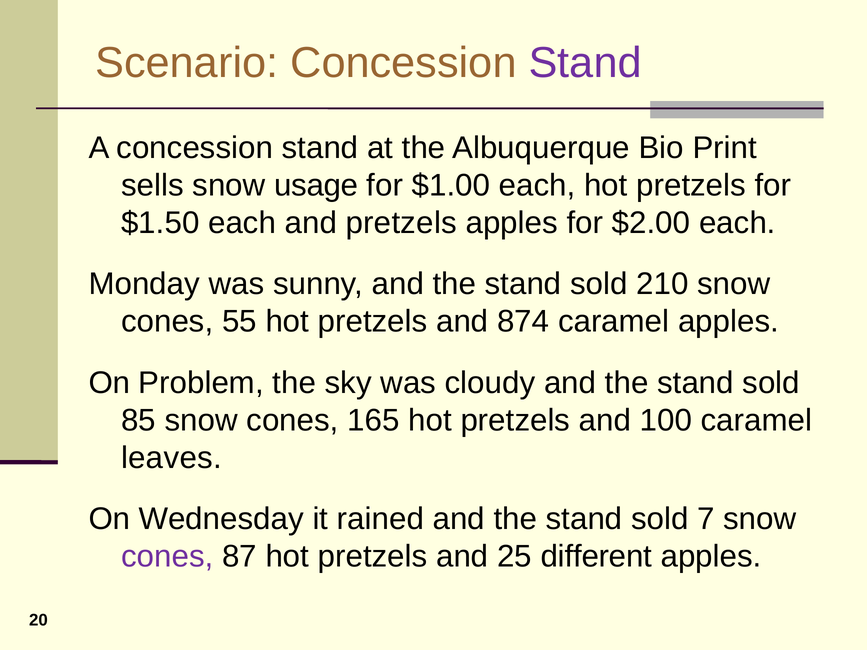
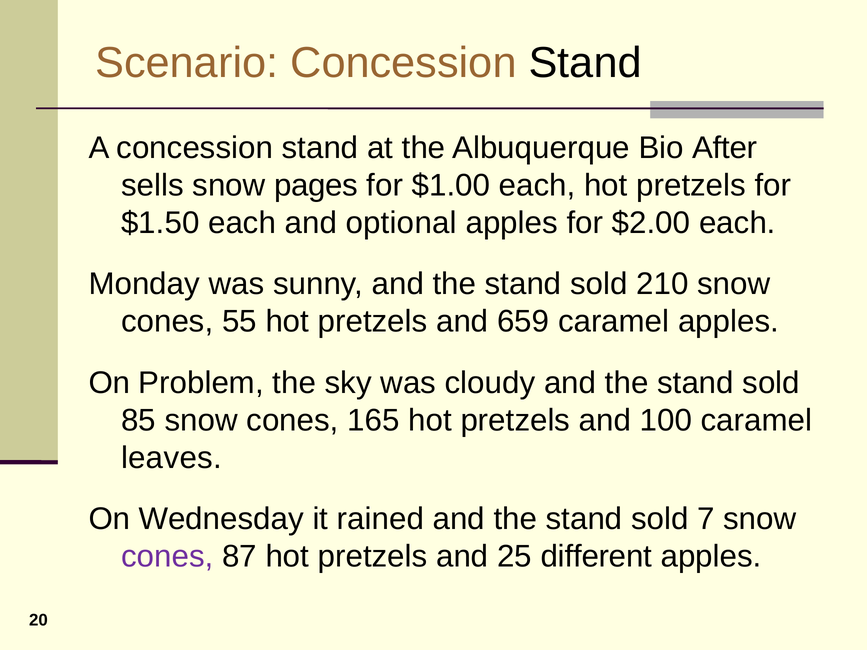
Stand at (585, 63) colour: purple -> black
Print: Print -> After
usage: usage -> pages
and pretzels: pretzels -> optional
874: 874 -> 659
